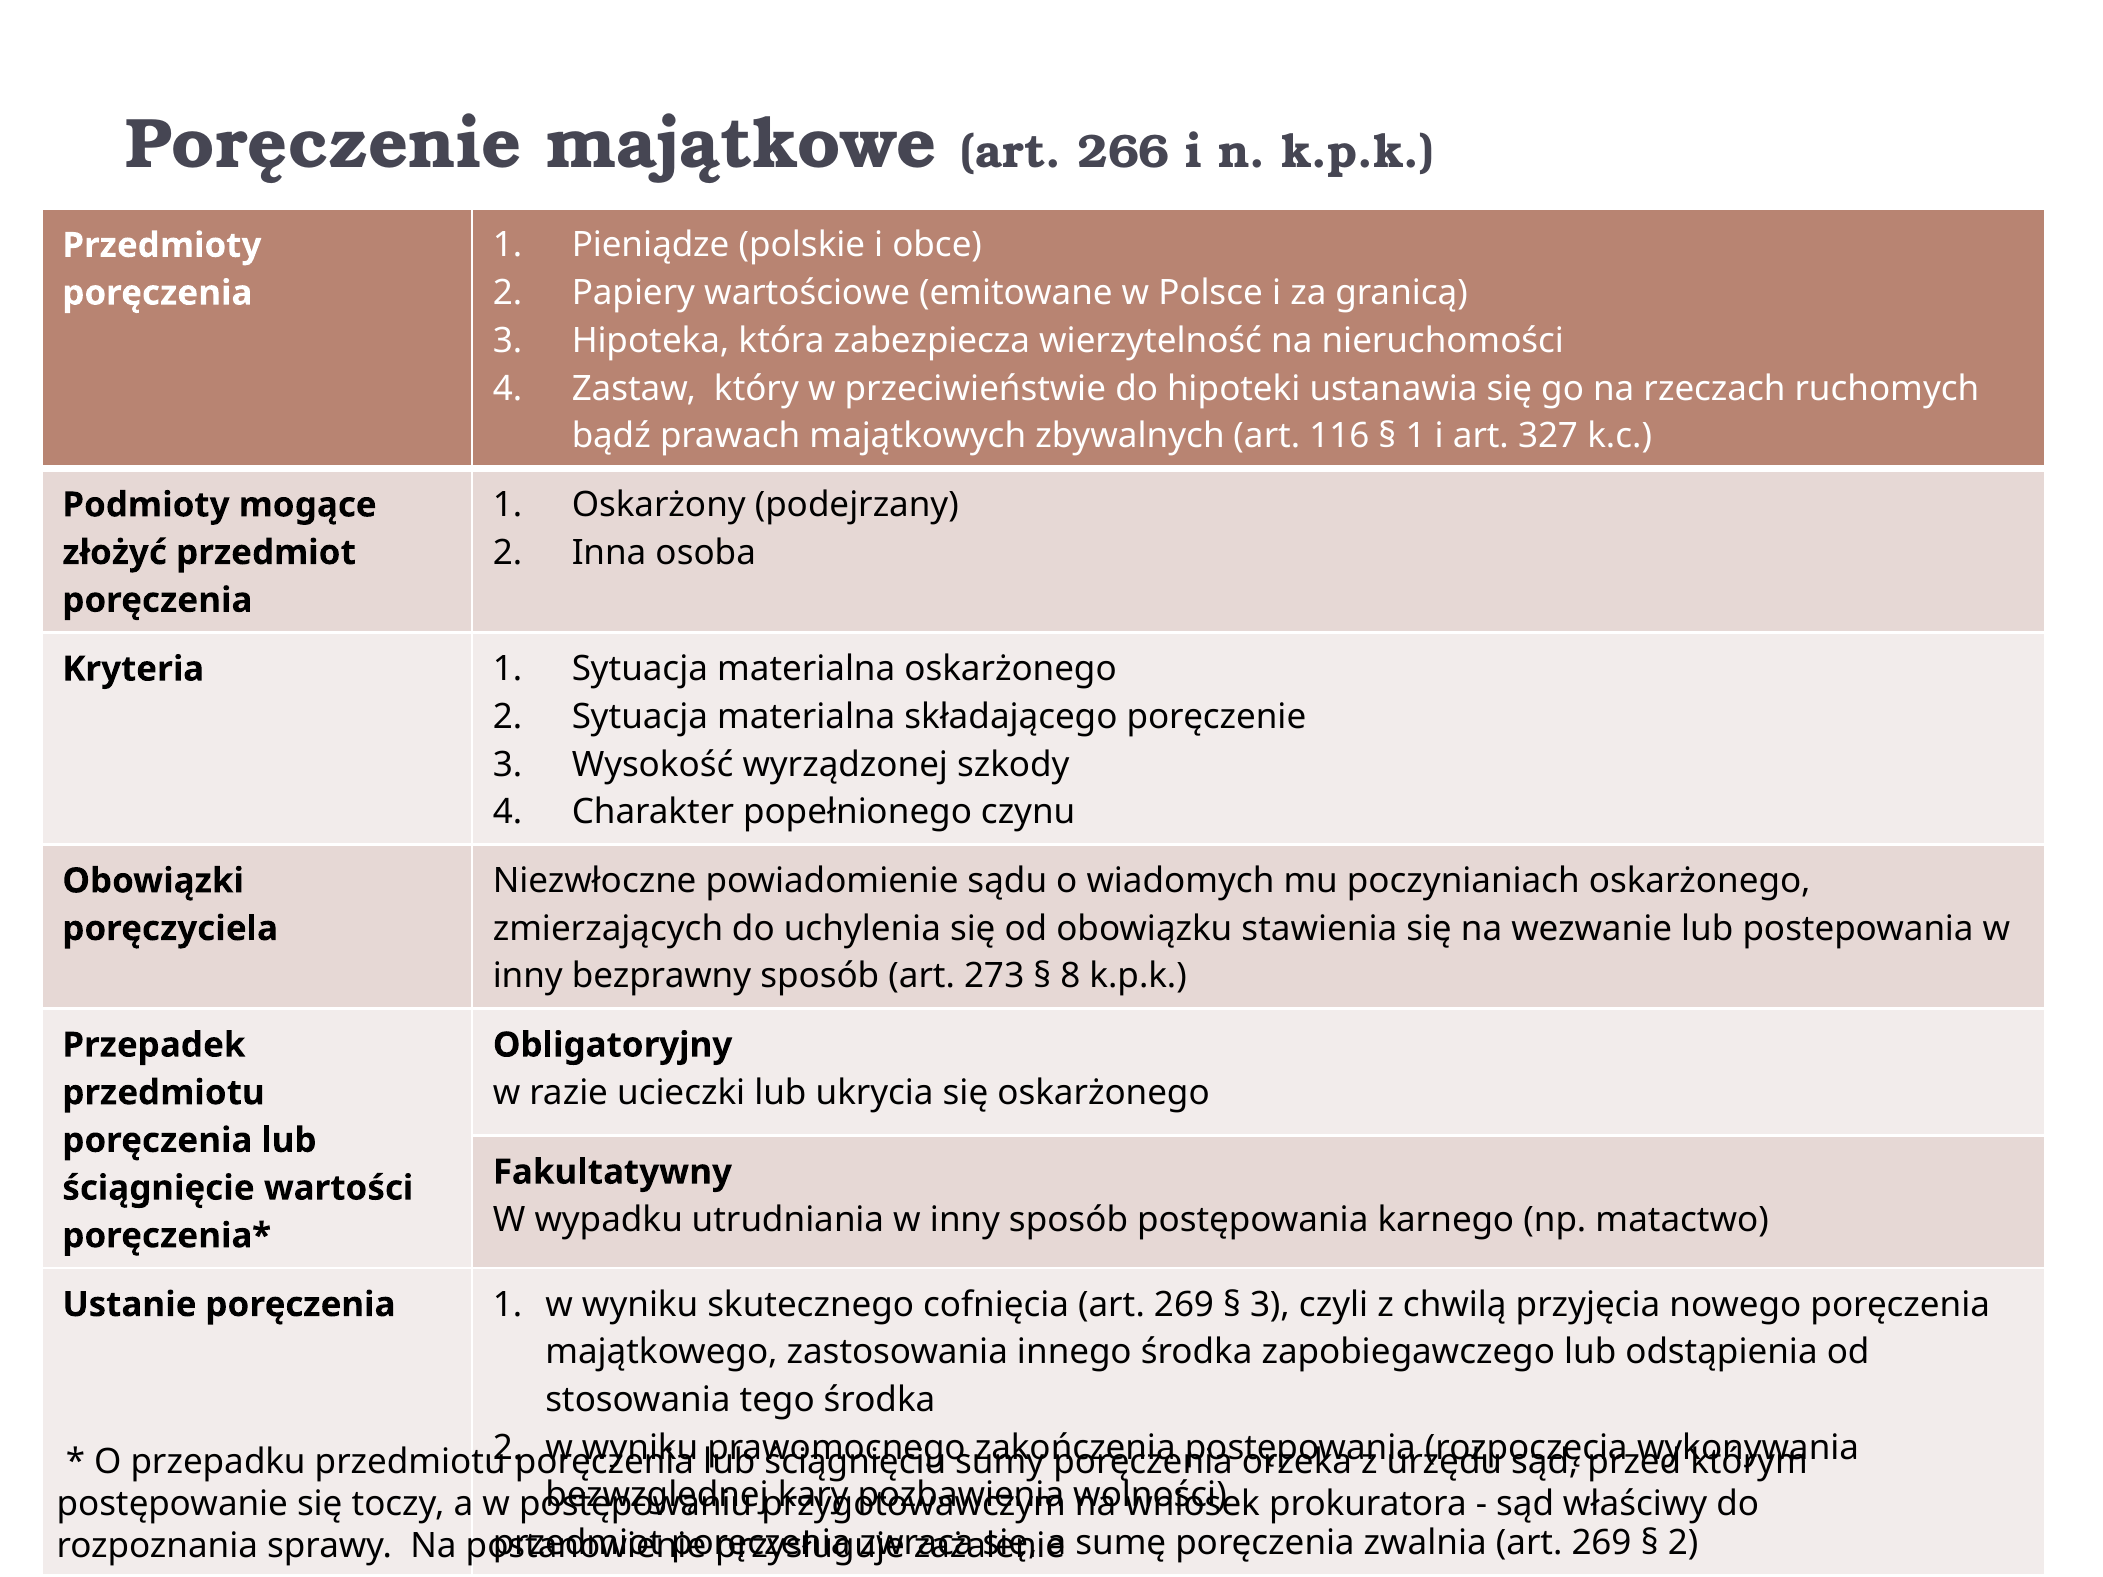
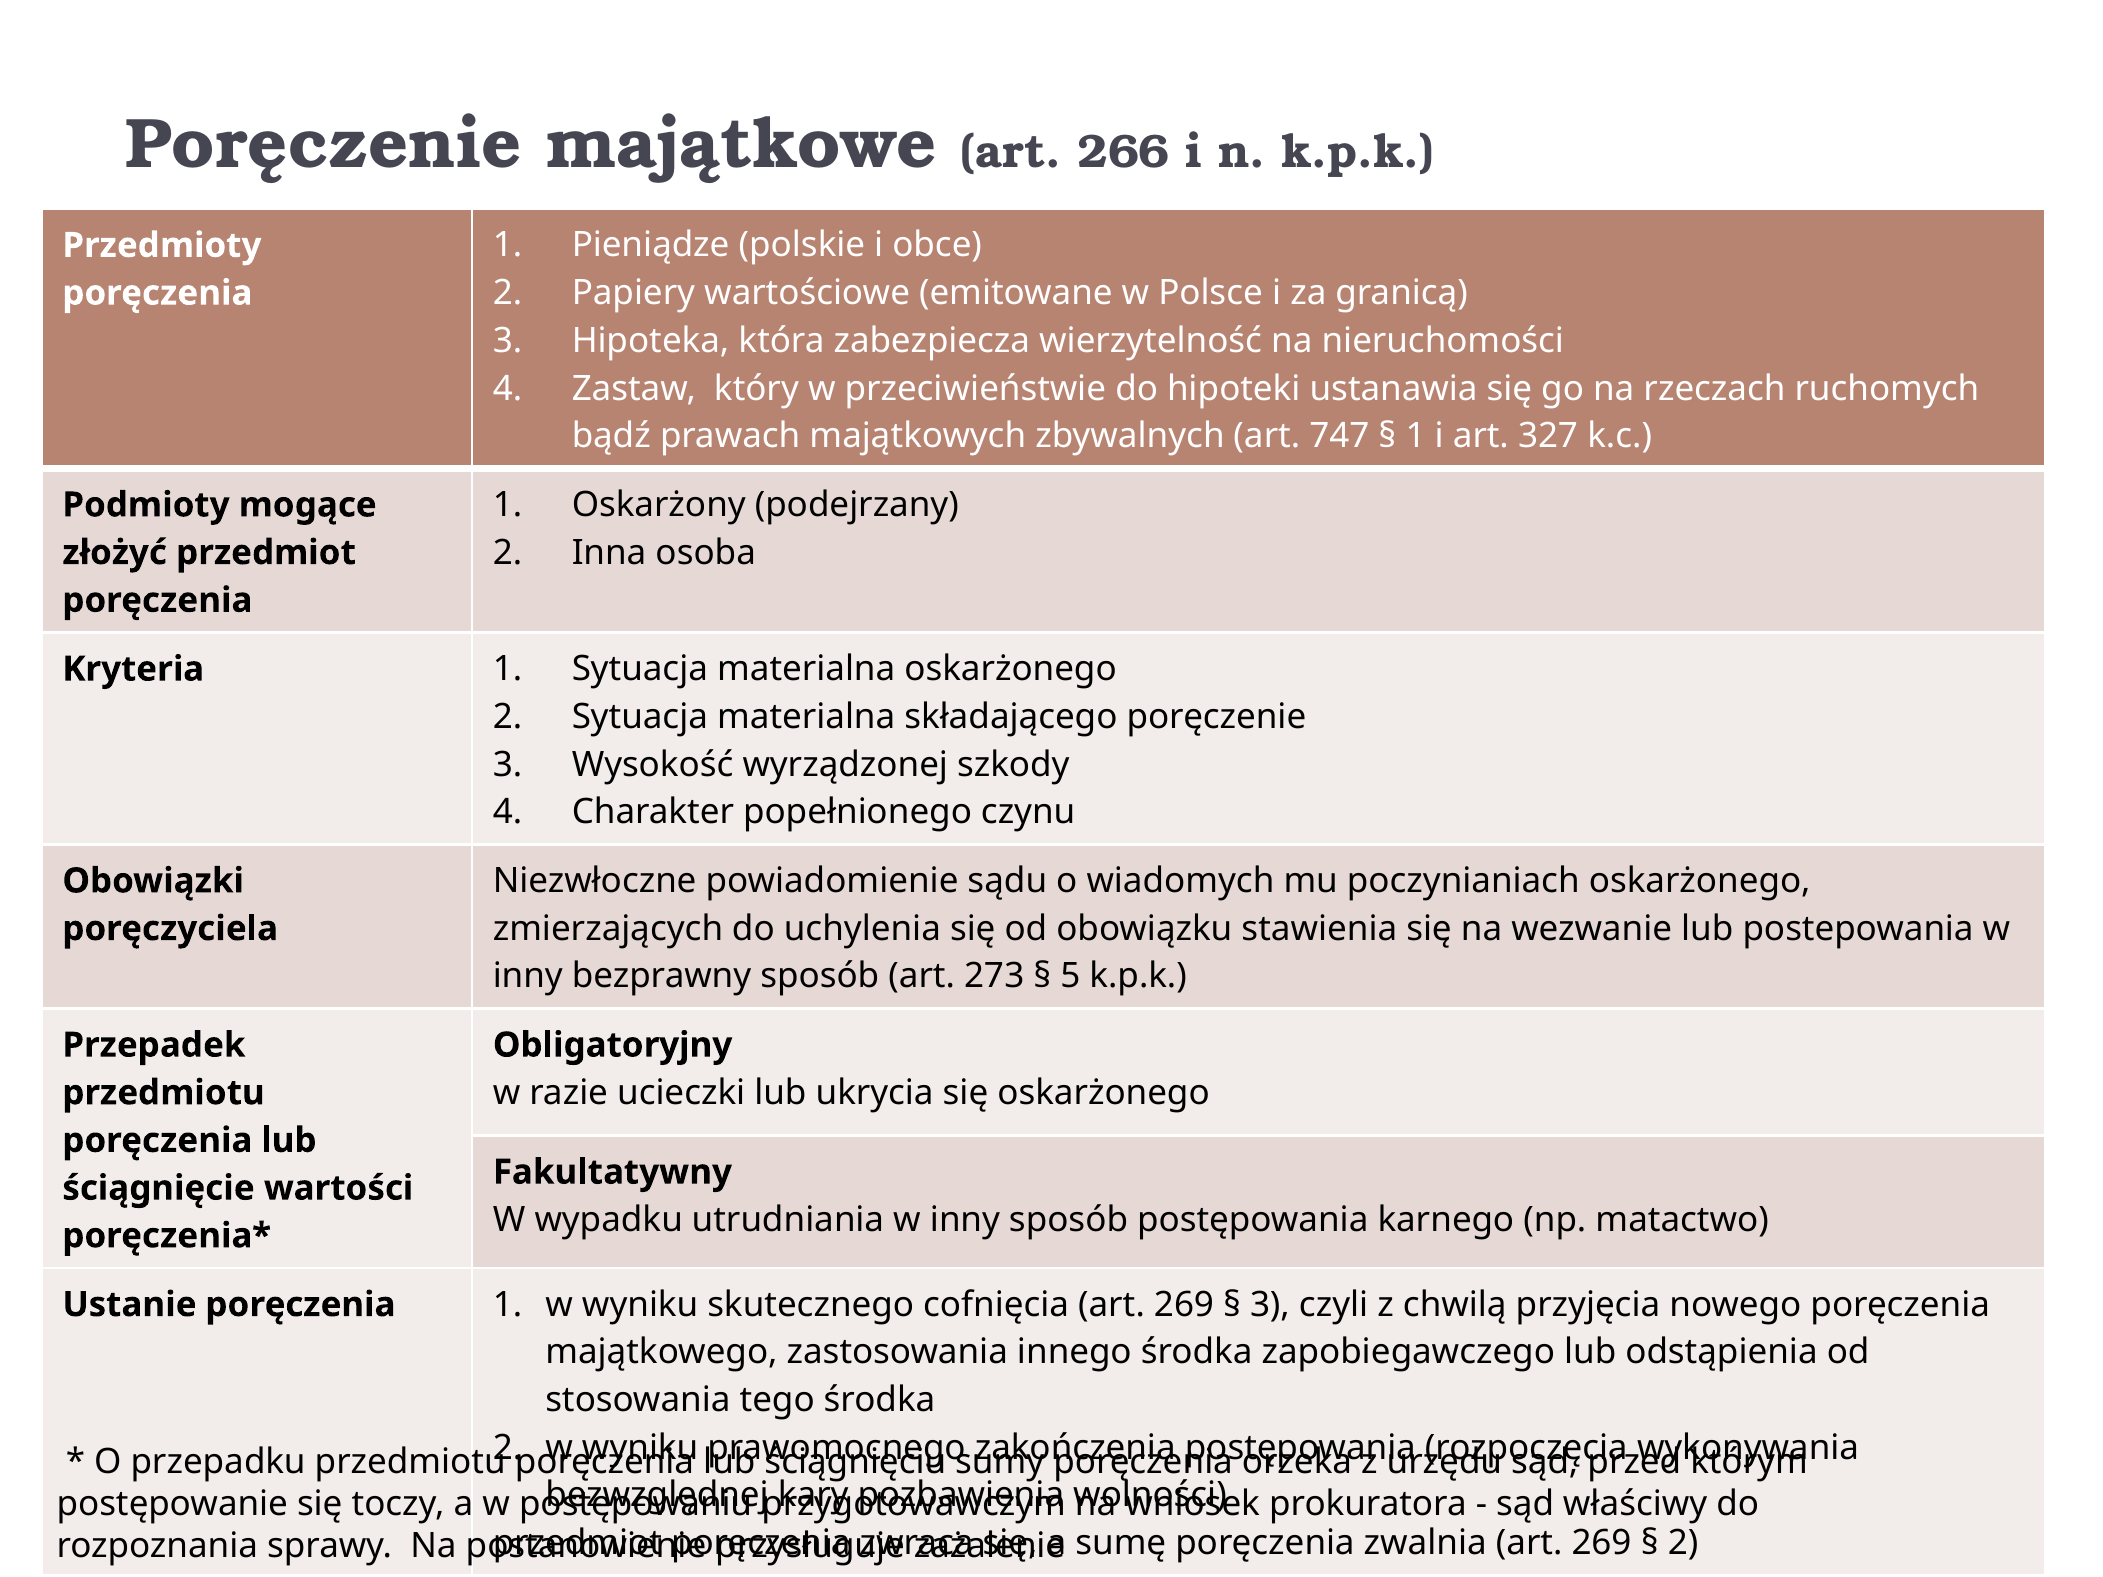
116: 116 -> 747
8: 8 -> 5
